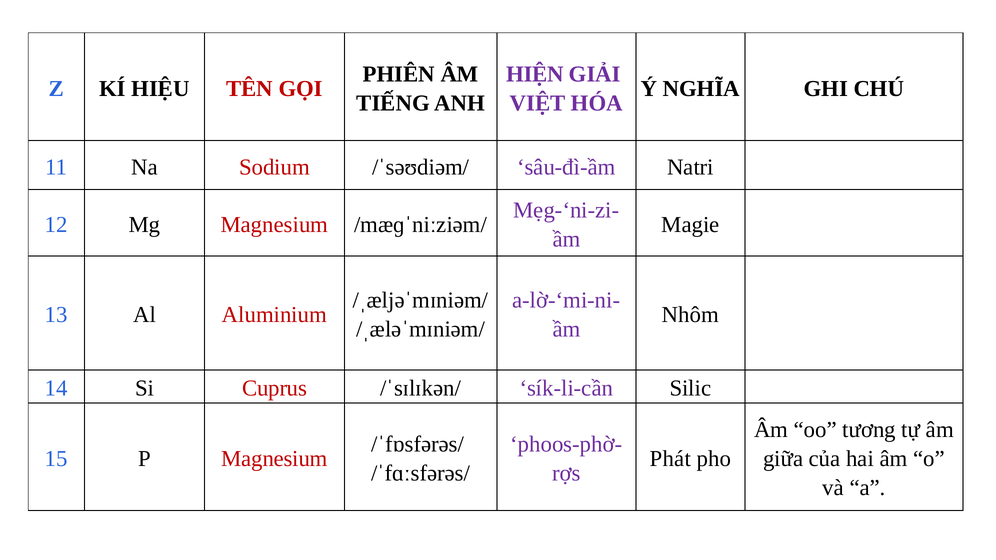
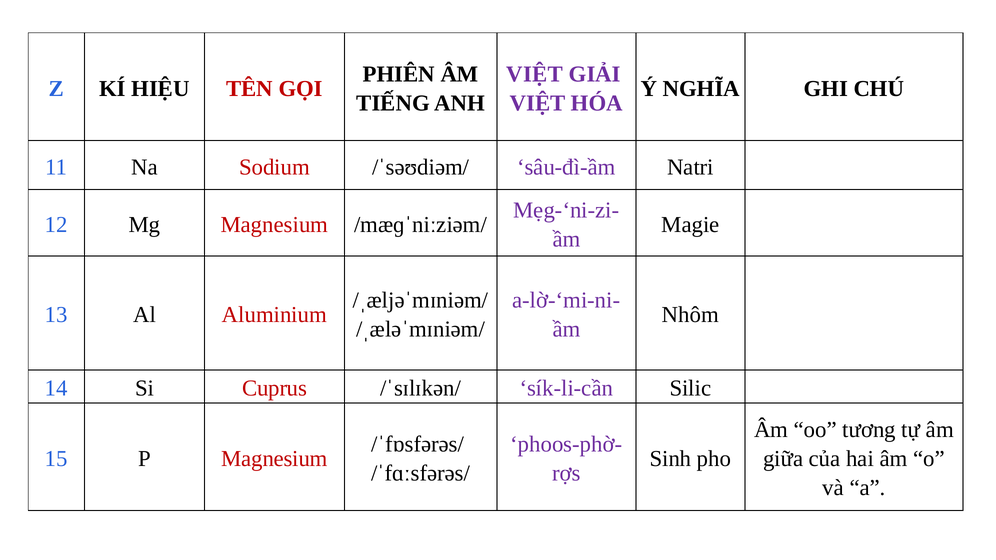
HIỆN at (535, 74): HIỆN -> VIỆT
Phát: Phát -> Sinh
